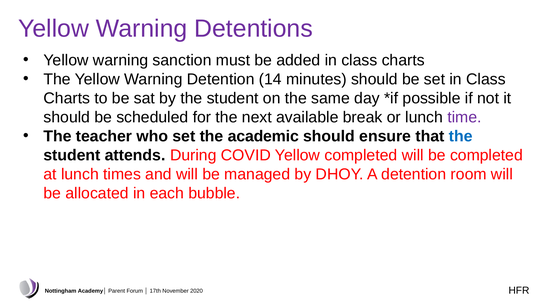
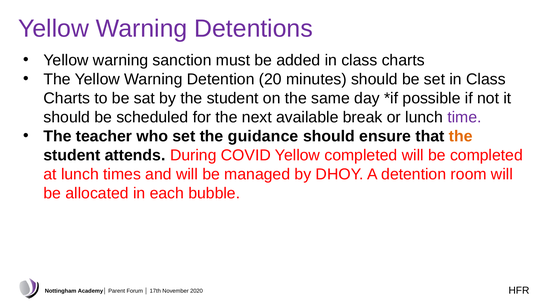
14: 14 -> 20
academic: academic -> guidance
the at (461, 136) colour: blue -> orange
